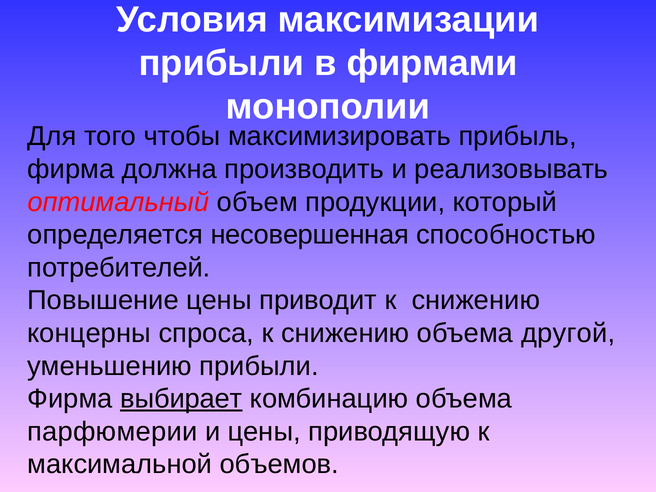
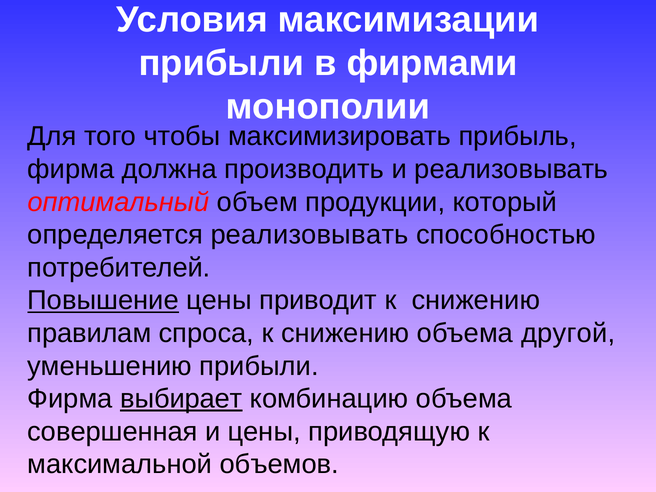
определяется несовершенная: несовершенная -> реализовывать
Повышение underline: none -> present
концерны: концерны -> правилам
парфюмерии: парфюмерии -> совершенная
